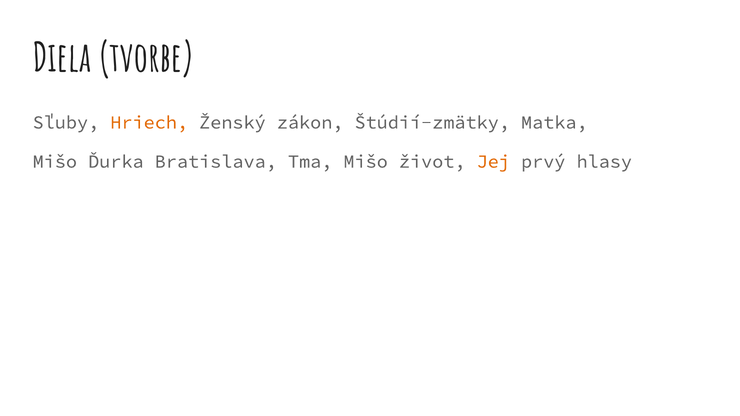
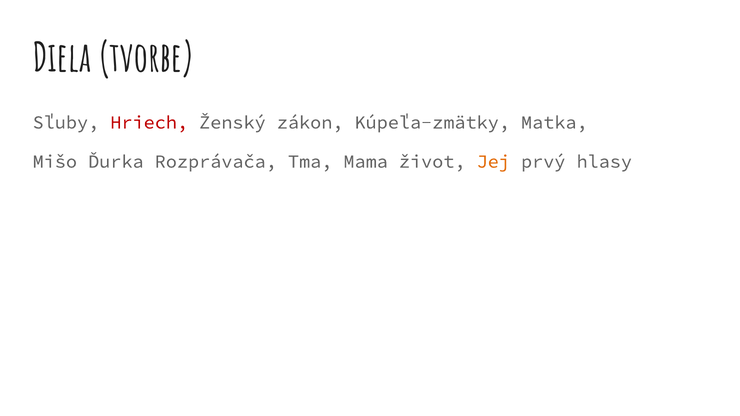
Hriech colour: orange -> red
Štúdií-zmätky: Štúdií-zmätky -> Kúpeľa-zmätky
Bratislava: Bratislava -> Rozprávača
Tma Mišo: Mišo -> Mama
